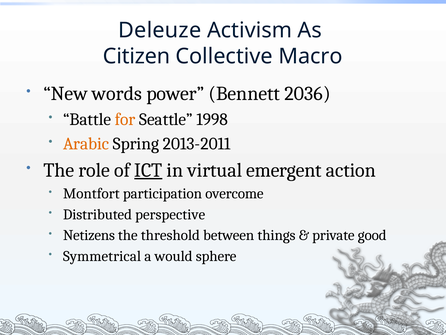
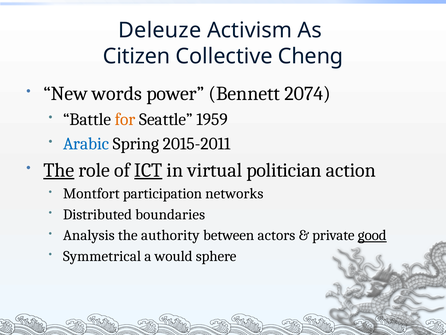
Macro: Macro -> Cheng
2036: 2036 -> 2074
1998: 1998 -> 1959
Arabic colour: orange -> blue
2013-2011: 2013-2011 -> 2015-2011
The at (59, 170) underline: none -> present
emergent: emergent -> politician
overcome: overcome -> networks
perspective: perspective -> boundaries
Netizens: Netizens -> Analysis
threshold: threshold -> authority
things: things -> actors
good underline: none -> present
